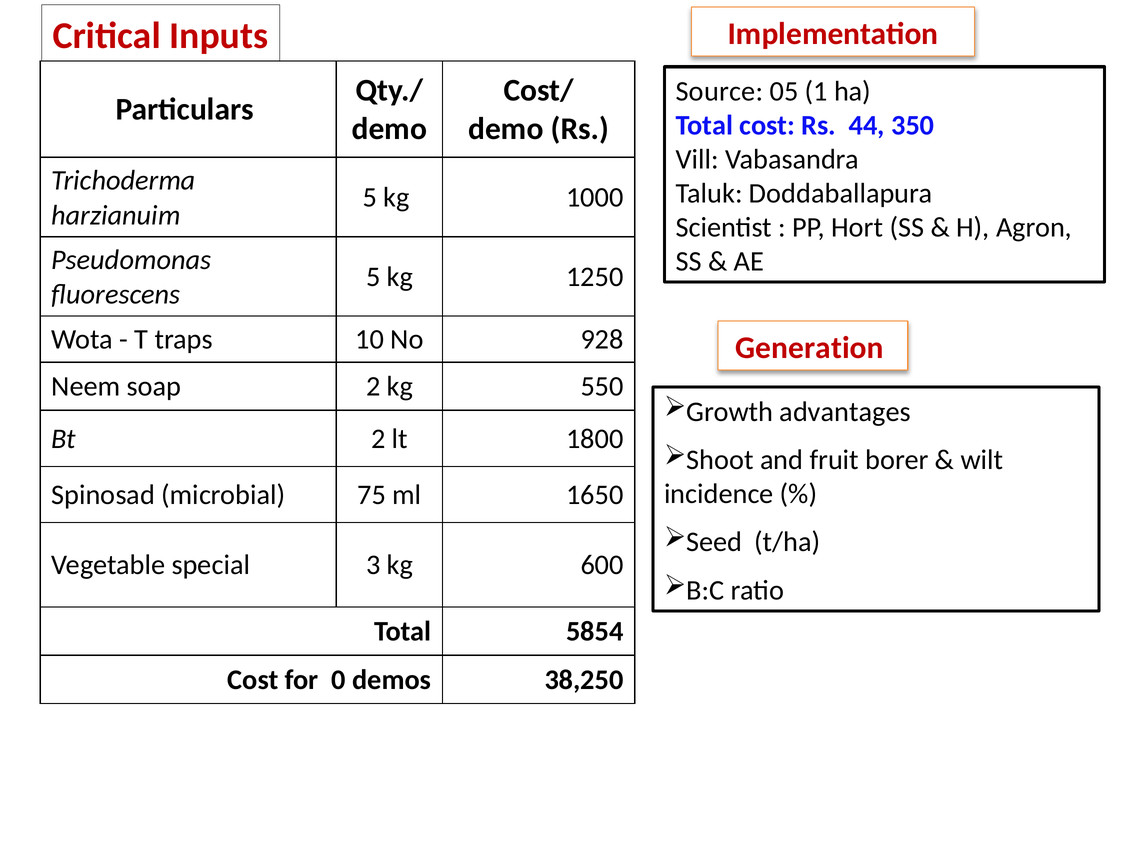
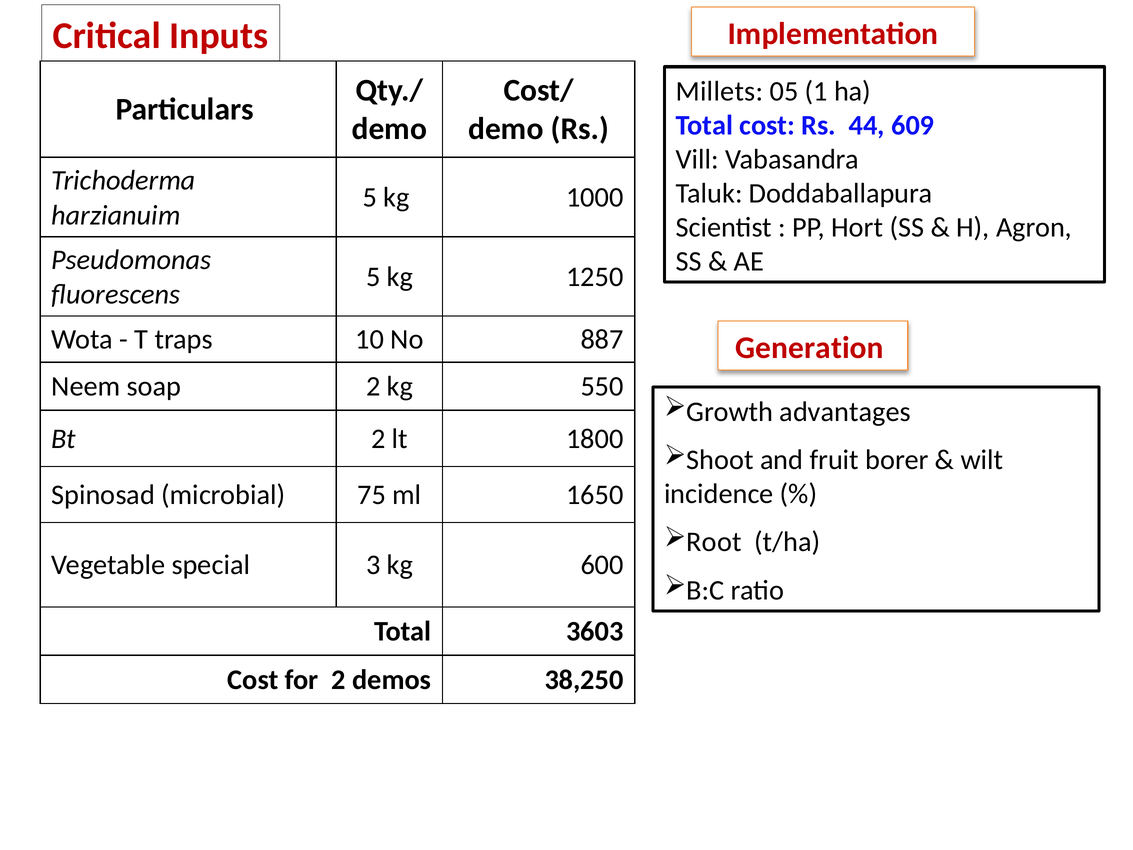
Source: Source -> Millets
350: 350 -> 609
928: 928 -> 887
Seed: Seed -> Root
5854: 5854 -> 3603
for 0: 0 -> 2
